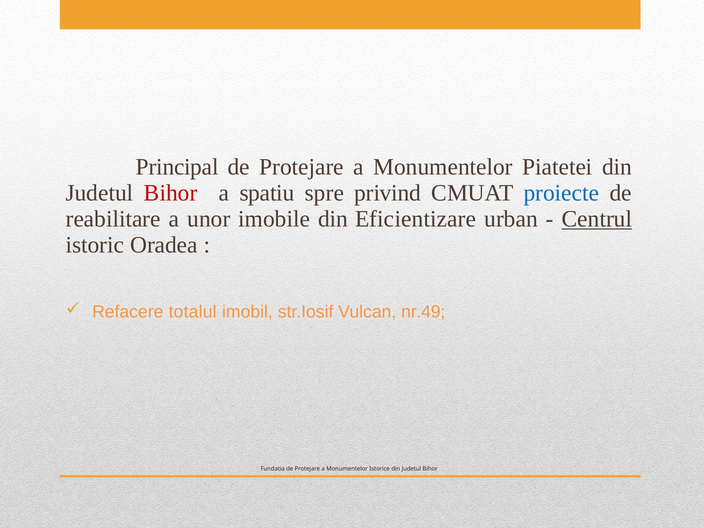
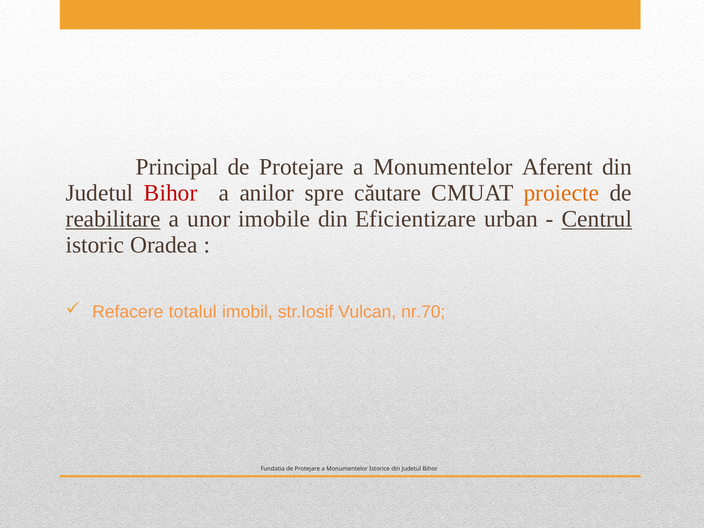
Piatetei: Piatetei -> Aferent
spatiu: spatiu -> anilor
privind: privind -> căutare
proiecte colour: blue -> orange
reabilitare underline: none -> present
nr.49: nr.49 -> nr.70
